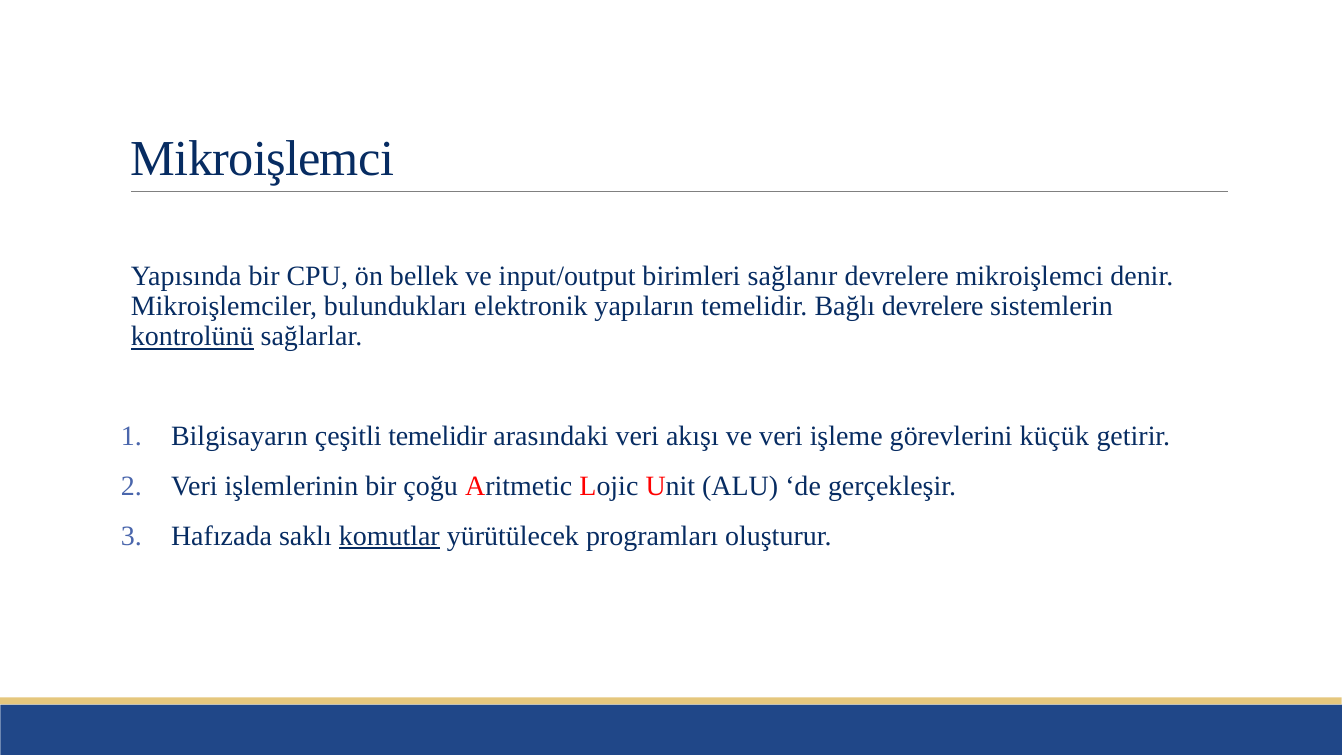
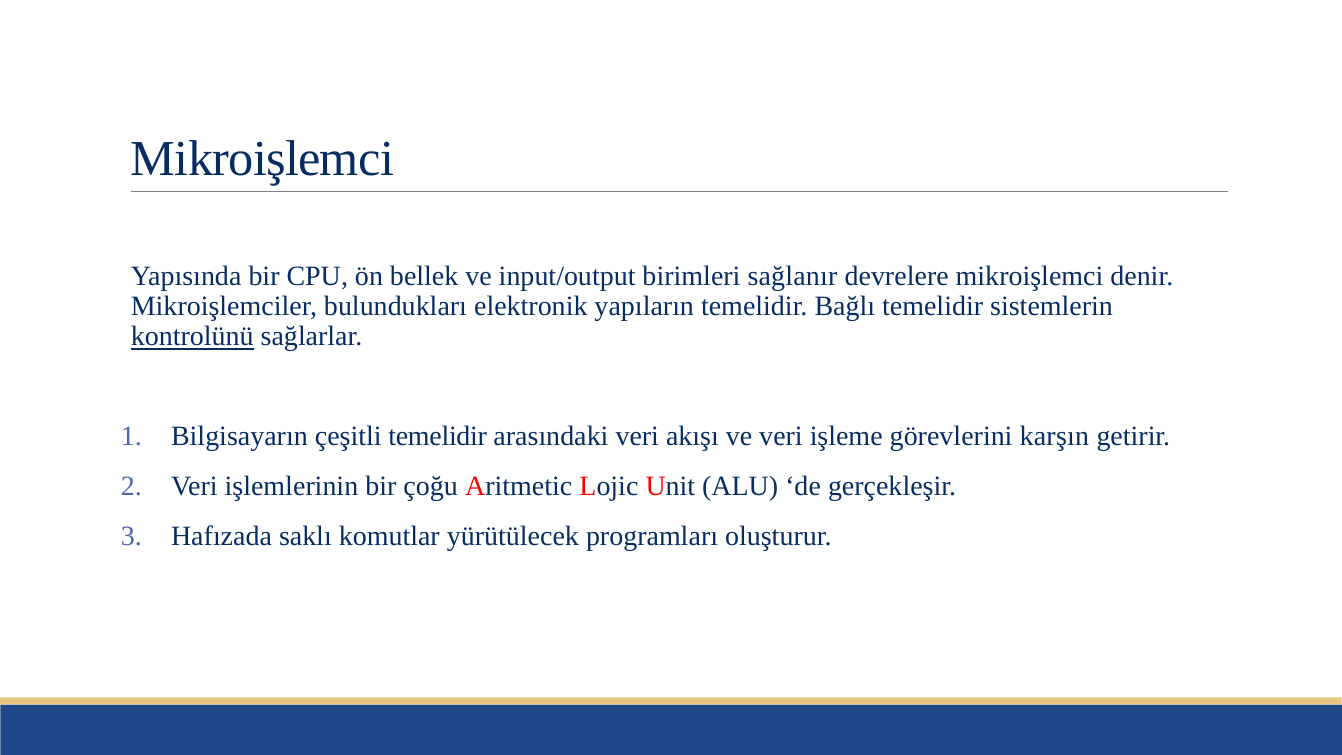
Bağlı devrelere: devrelere -> temelidir
küçük: küçük -> karşın
komutlar underline: present -> none
